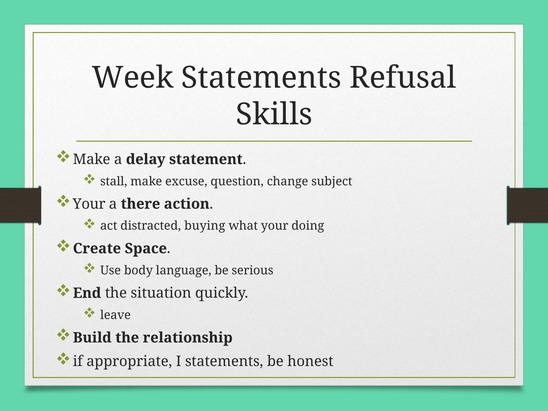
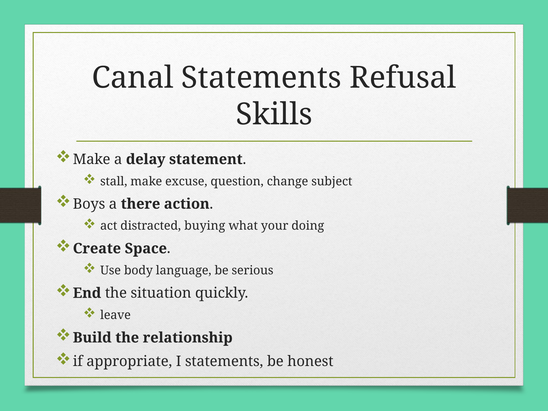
Week: Week -> Canal
Your at (89, 204): Your -> Boys
